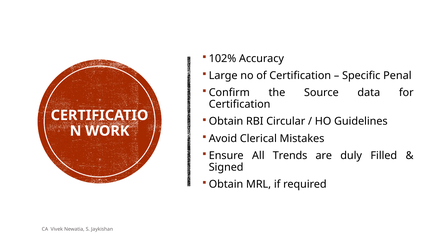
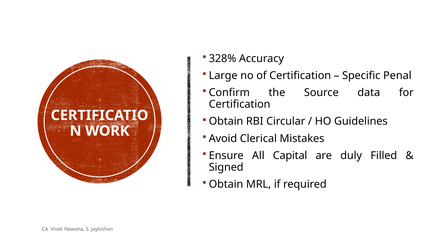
102%: 102% -> 328%
Trends: Trends -> Capital
